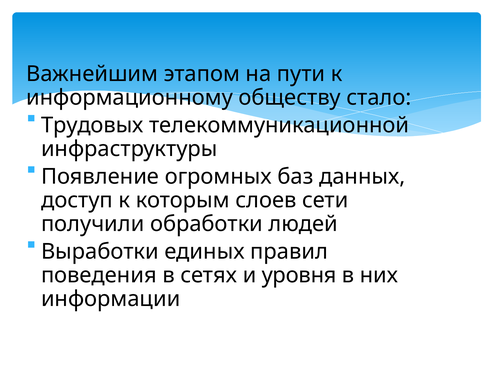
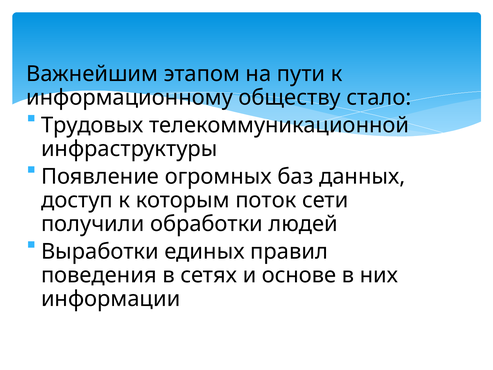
слоев: слоев -> поток
уровня: уровня -> основе
